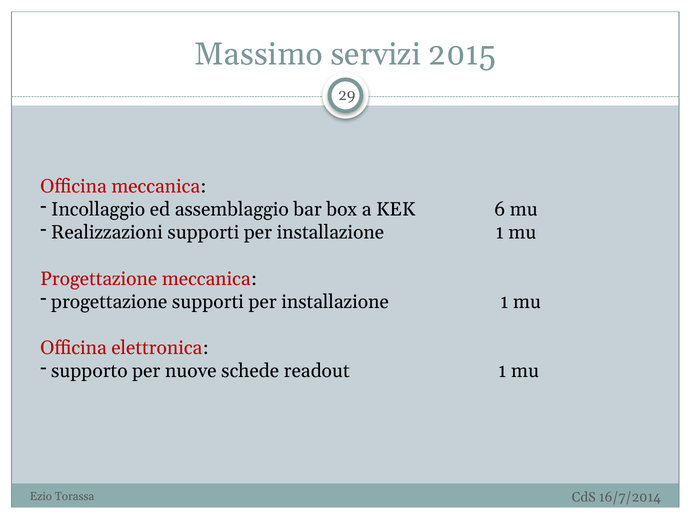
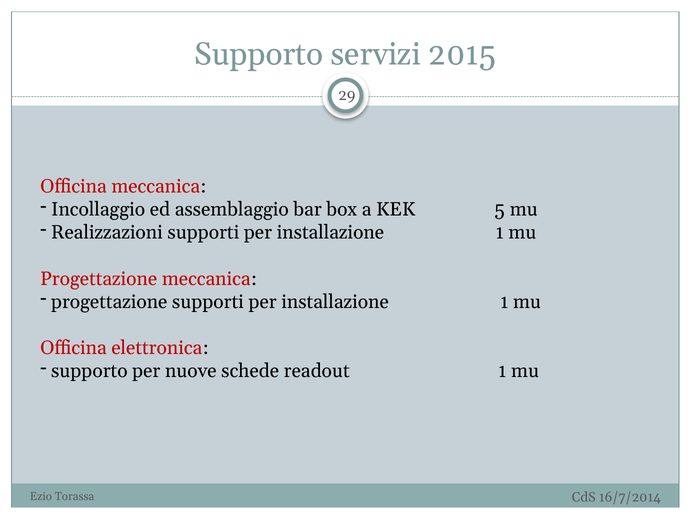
Massimo at (259, 54): Massimo -> Supporto
6: 6 -> 5
